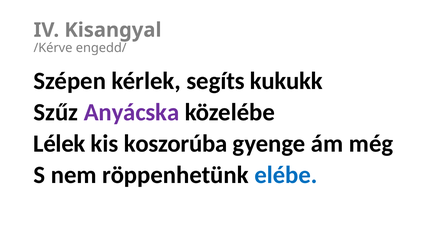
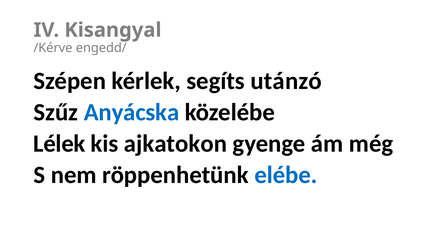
kukukk: kukukk -> utánzó
Anyácska colour: purple -> blue
koszorúba: koszorúba -> ajkatokon
